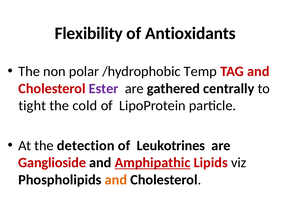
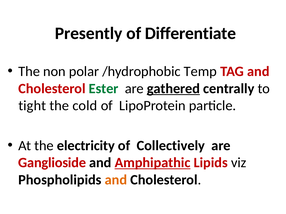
Flexibility: Flexibility -> Presently
Antioxidants: Antioxidants -> Differentiate
Ester colour: purple -> green
gathered underline: none -> present
detection: detection -> electricity
Leukotrines: Leukotrines -> Collectively
